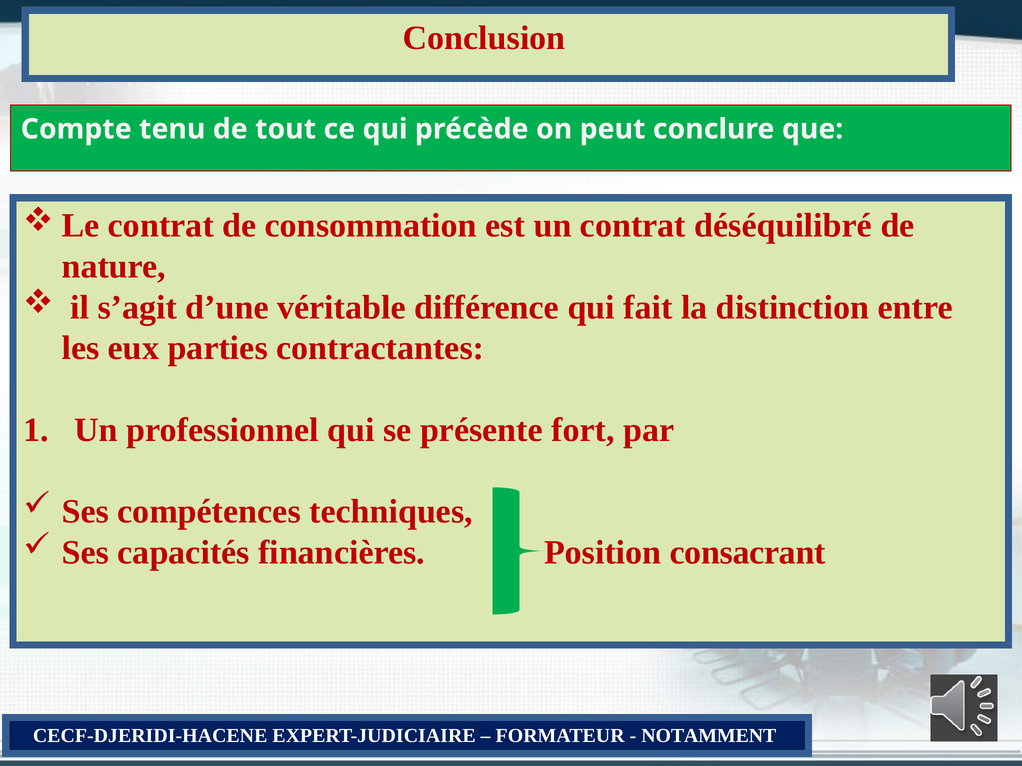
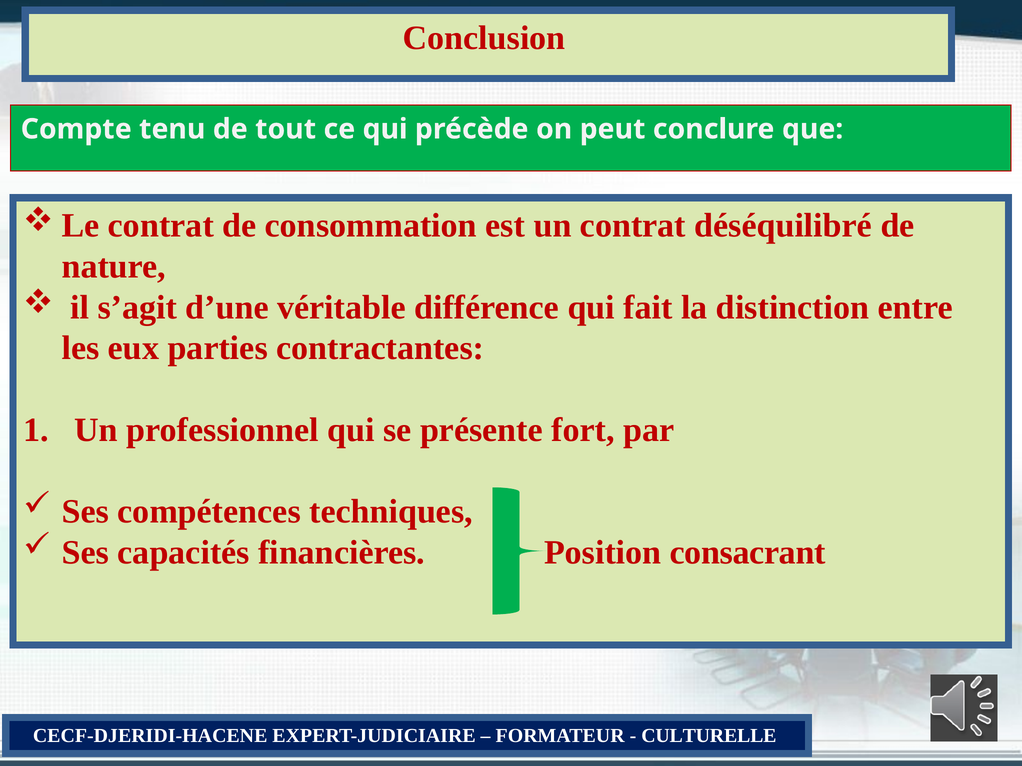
NOTAMMENT: NOTAMMENT -> CULTURELLE
